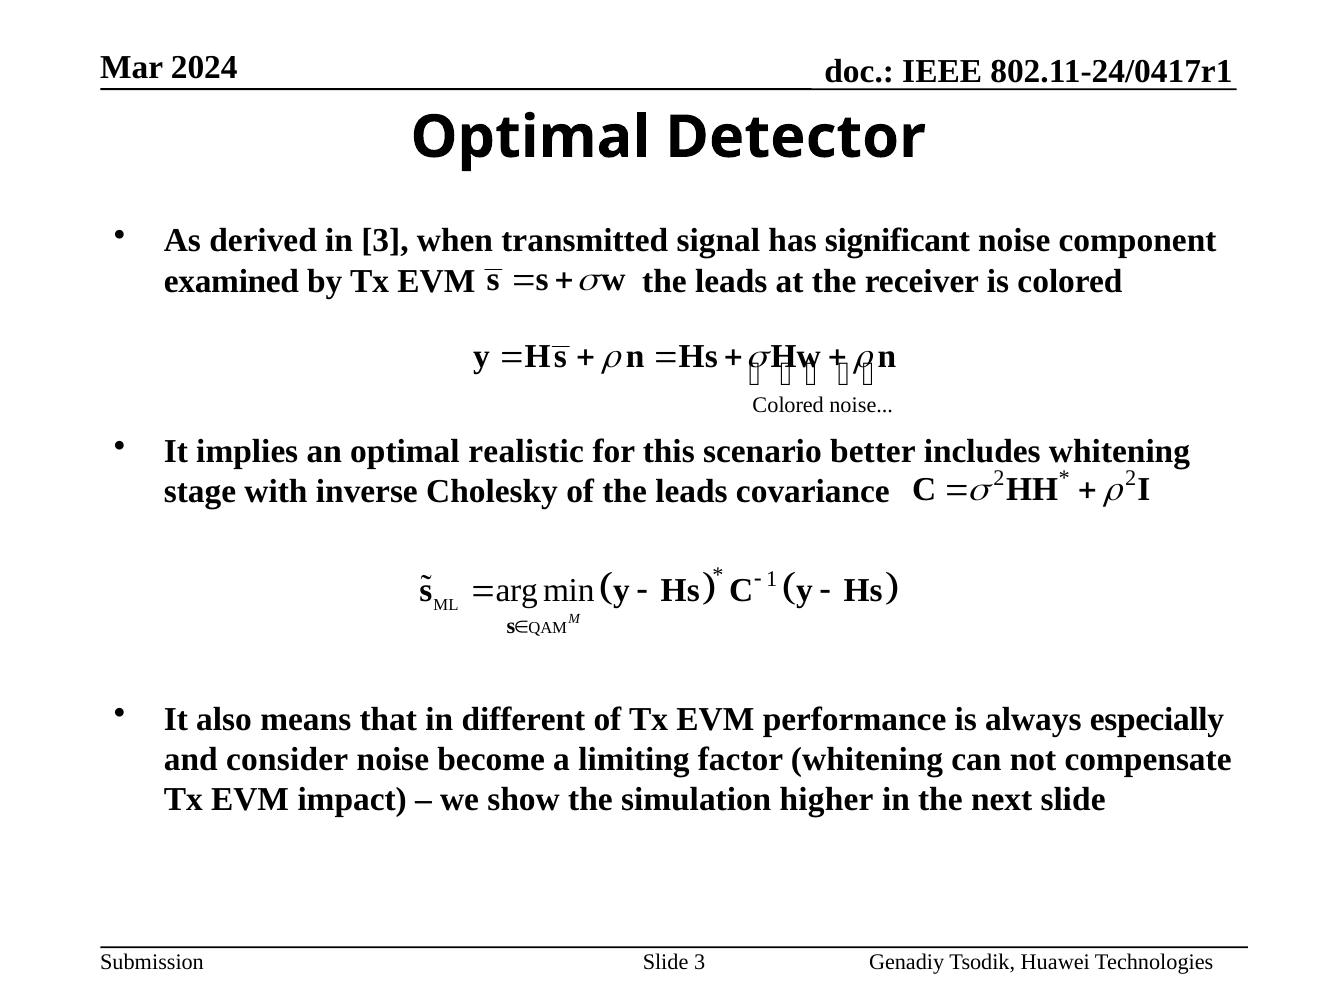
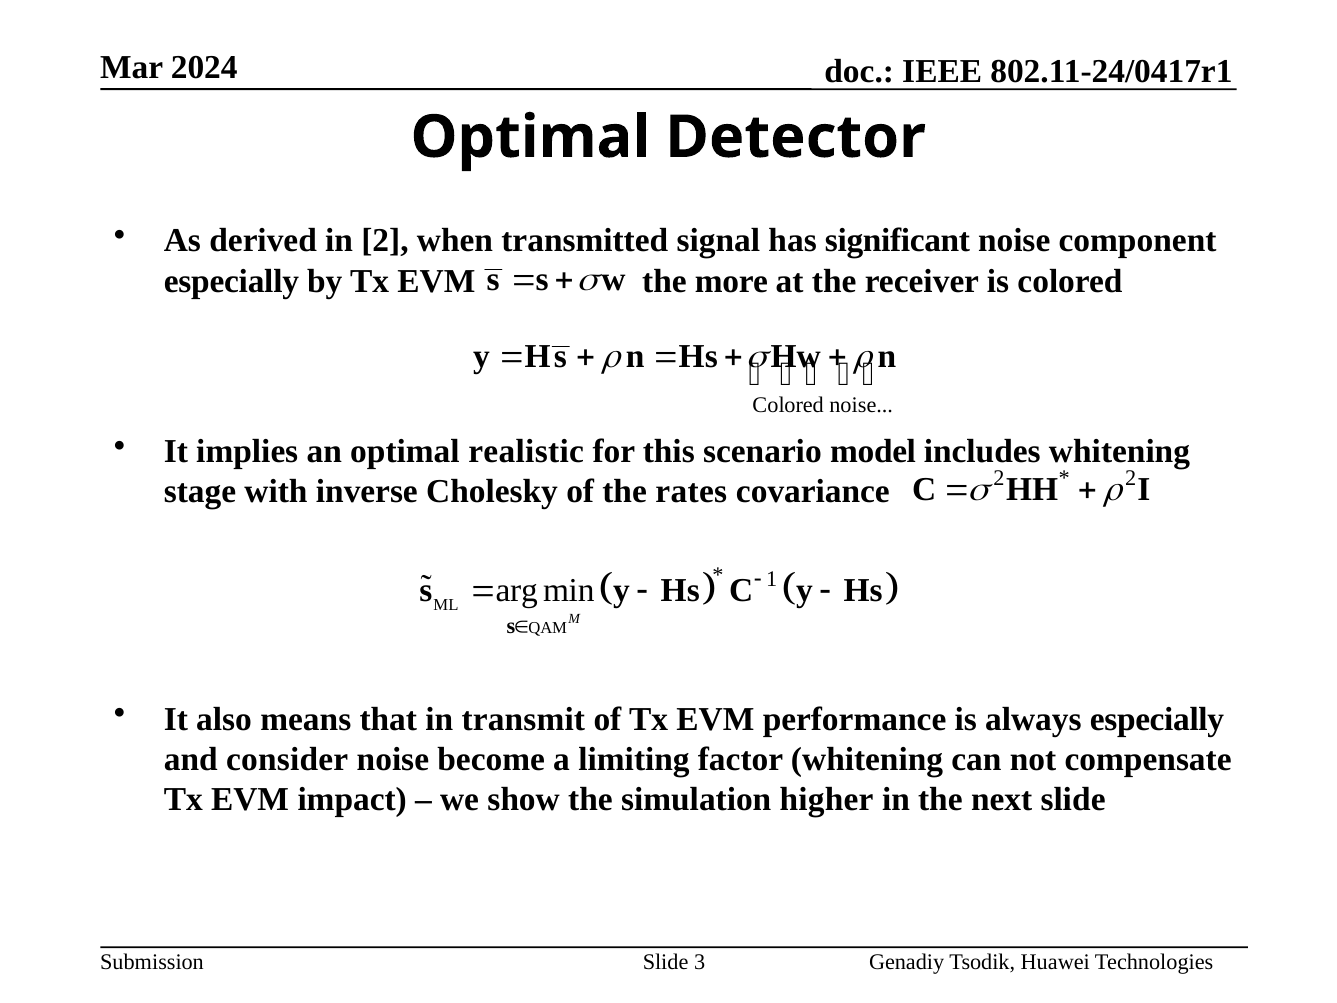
in 3: 3 -> 2
examined at (231, 281): examined -> especially
EVM the leads: leads -> more
better: better -> model
of the leads: leads -> rates
different: different -> transmit
